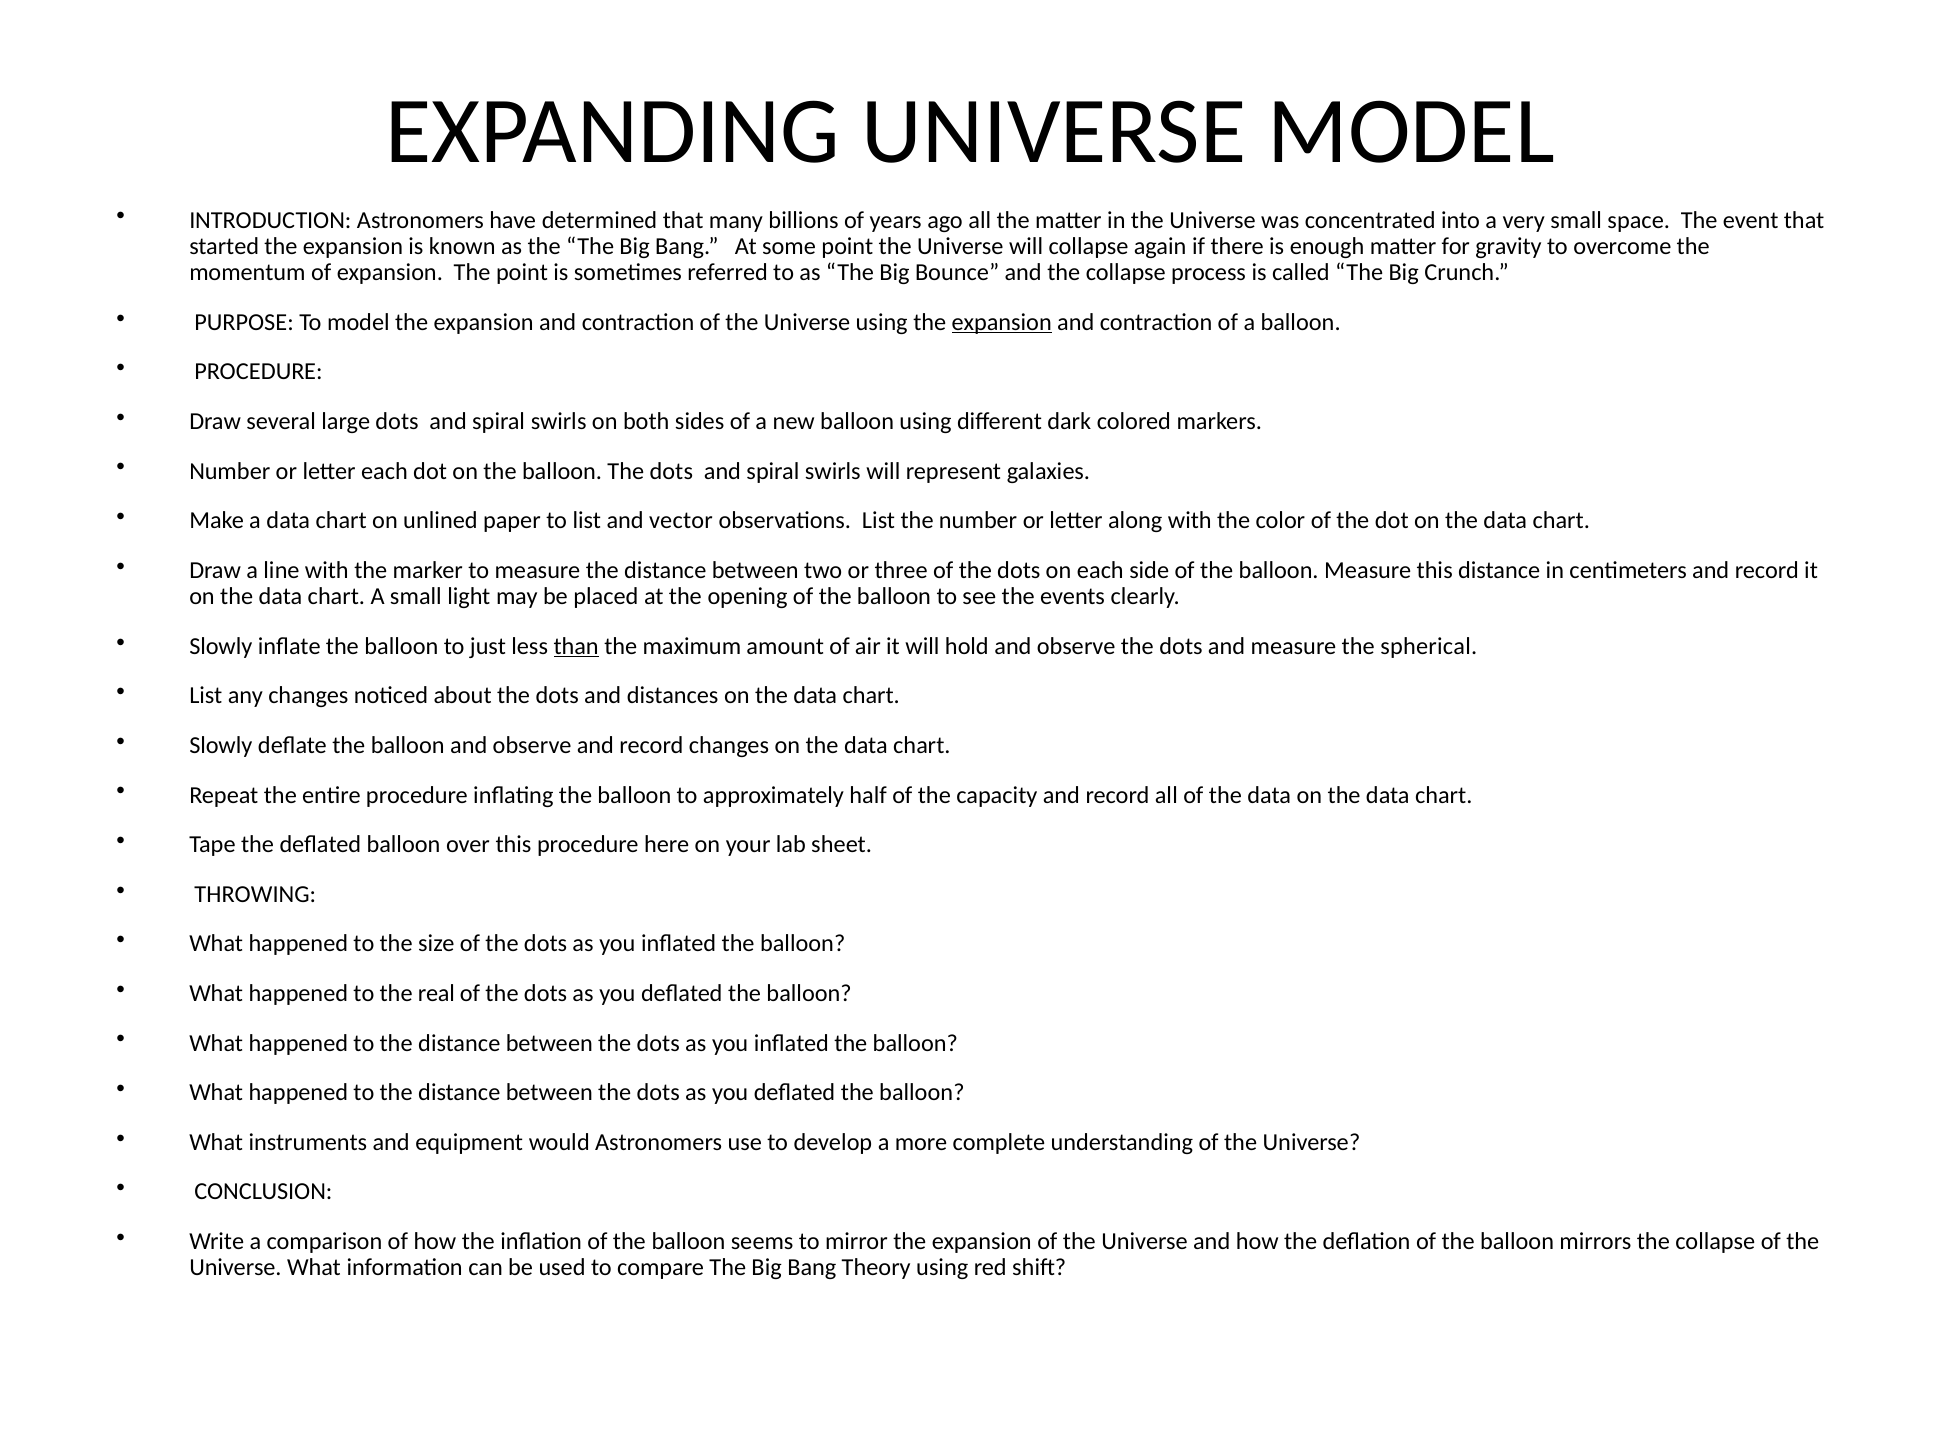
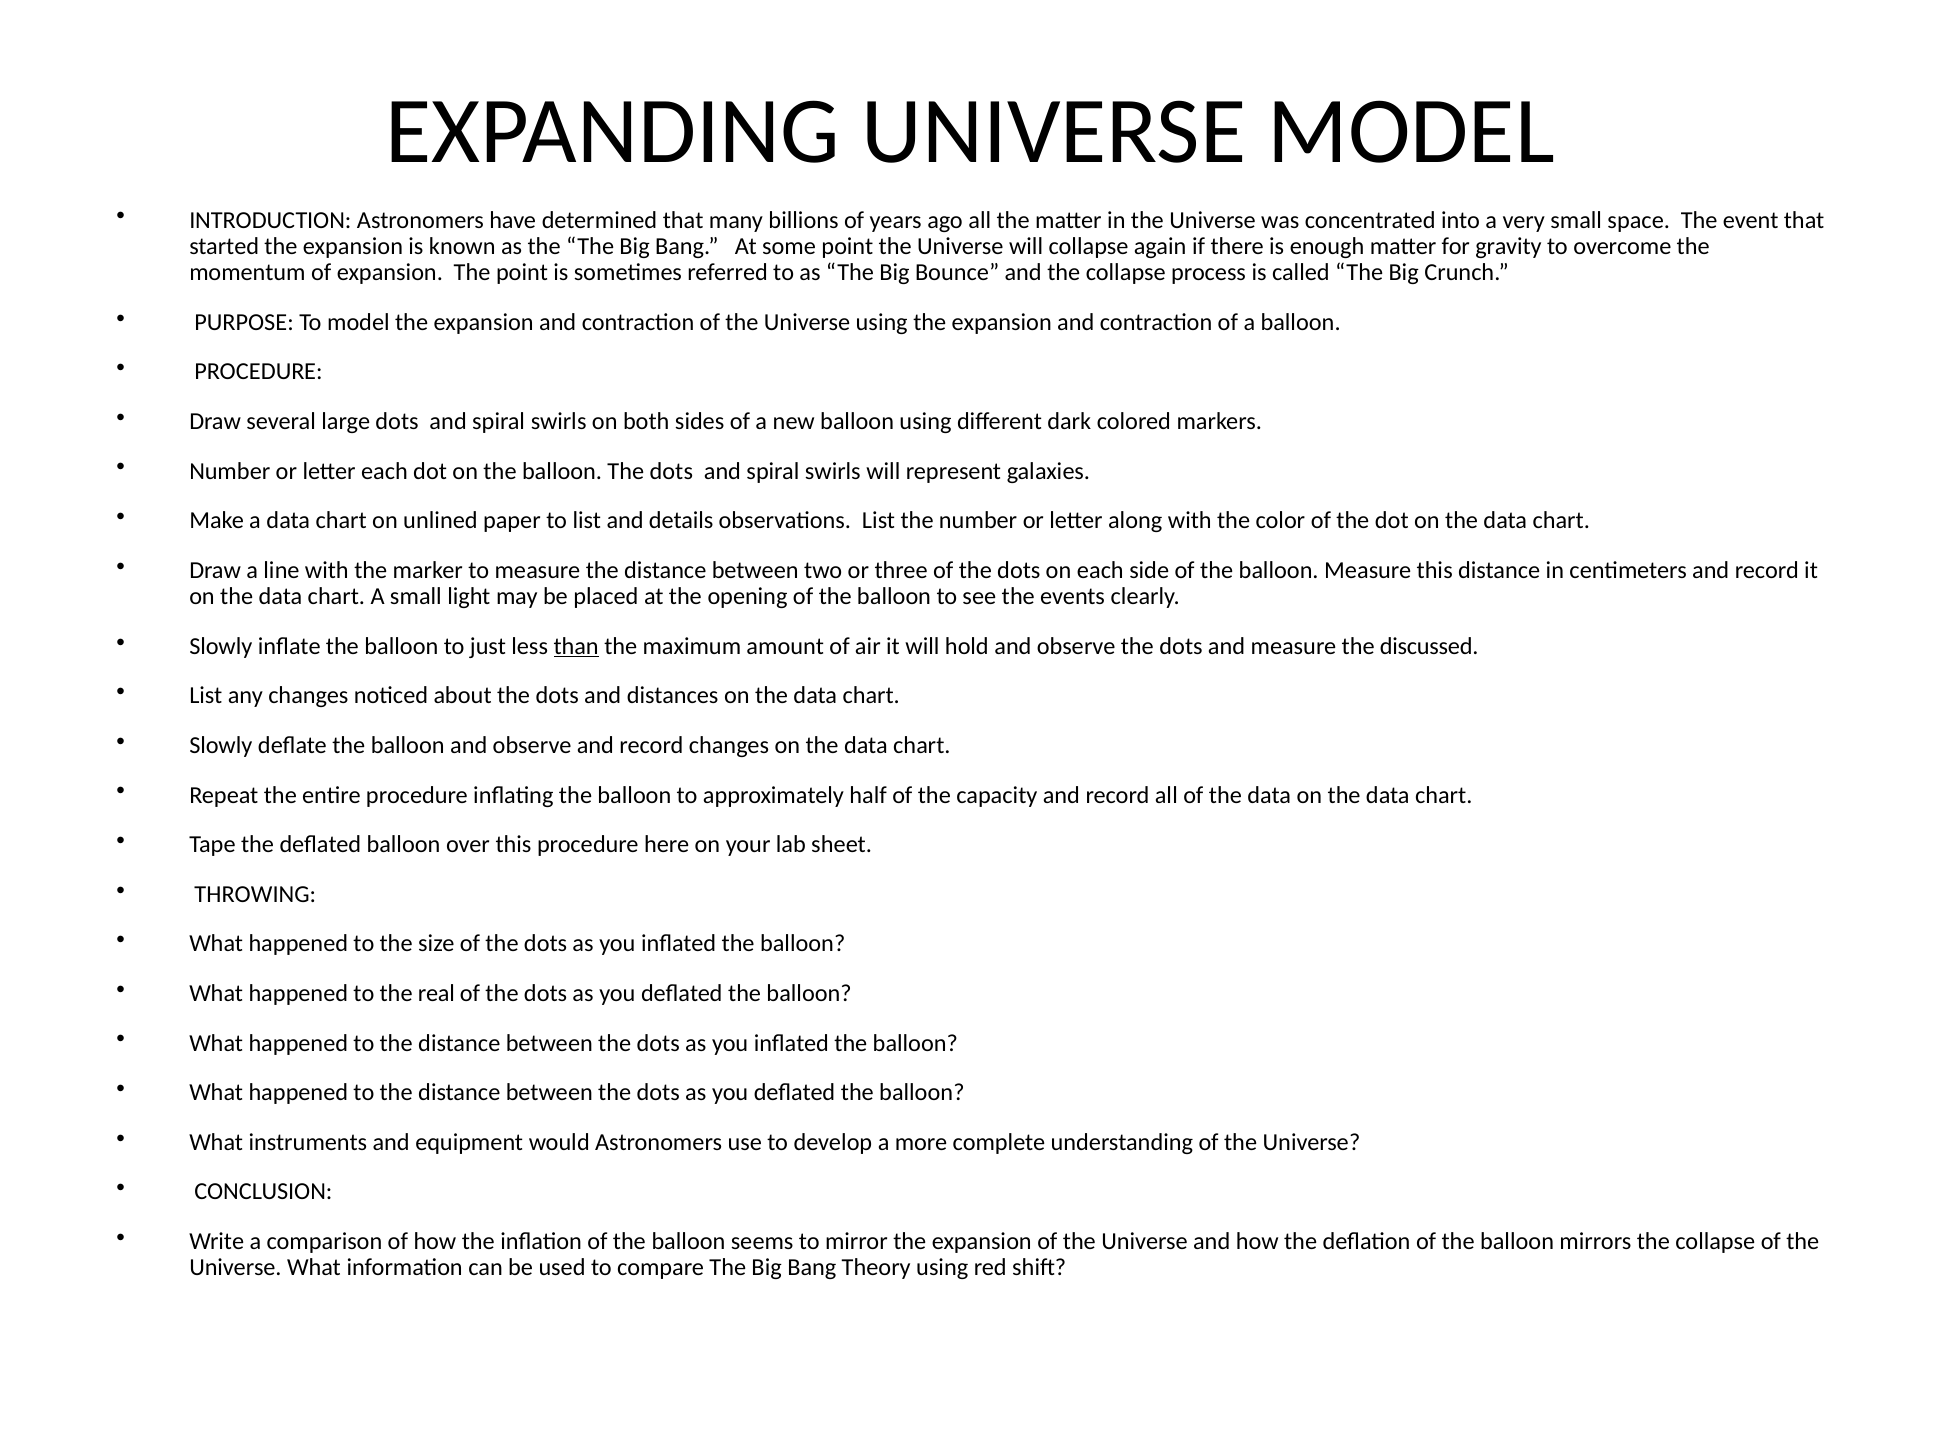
expansion at (1002, 322) underline: present -> none
vector: vector -> details
spherical: spherical -> discussed
